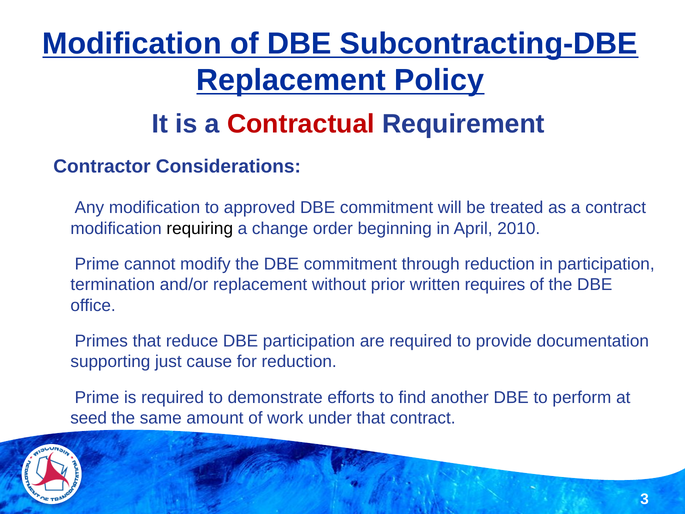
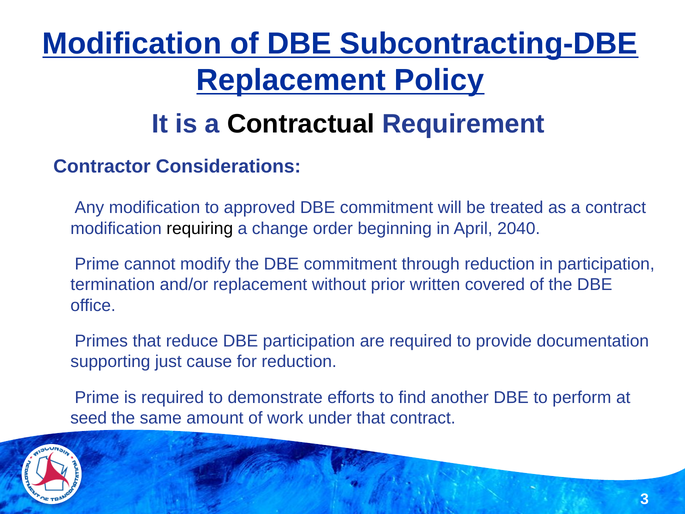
Contractual colour: red -> black
2010: 2010 -> 2040
requires: requires -> covered
